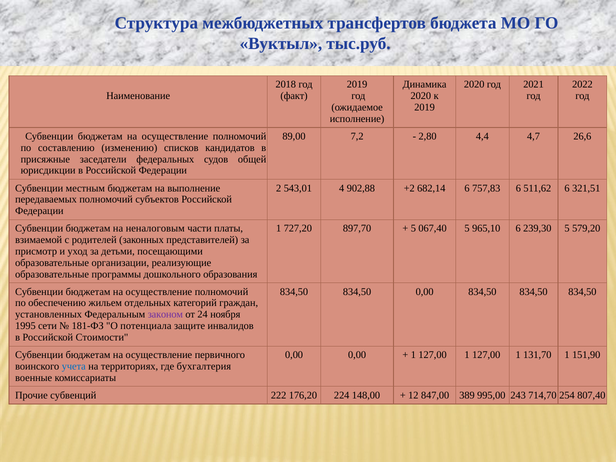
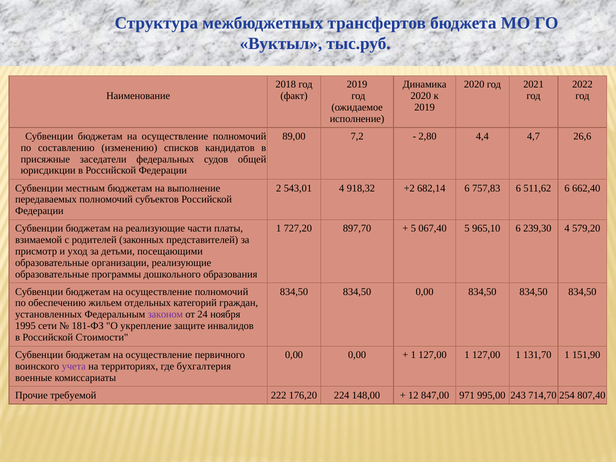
902,88: 902,88 -> 918,32
321,51: 321,51 -> 662,40
на неналоговым: неналоговым -> реализующие
239,30 5: 5 -> 4
потенциала: потенциала -> укрепление
учета colour: blue -> purple
субвенций: субвенций -> требуемой
389: 389 -> 971
